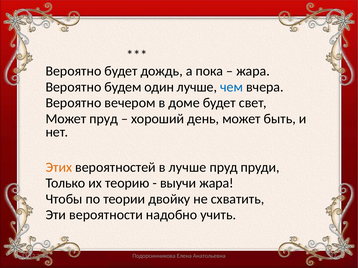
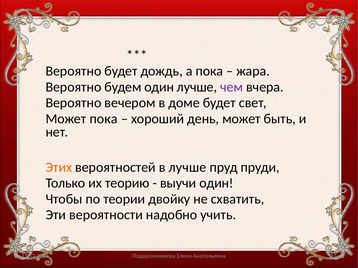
чем colour: blue -> purple
Может пруд: пруд -> пока
выучи жара: жара -> один
